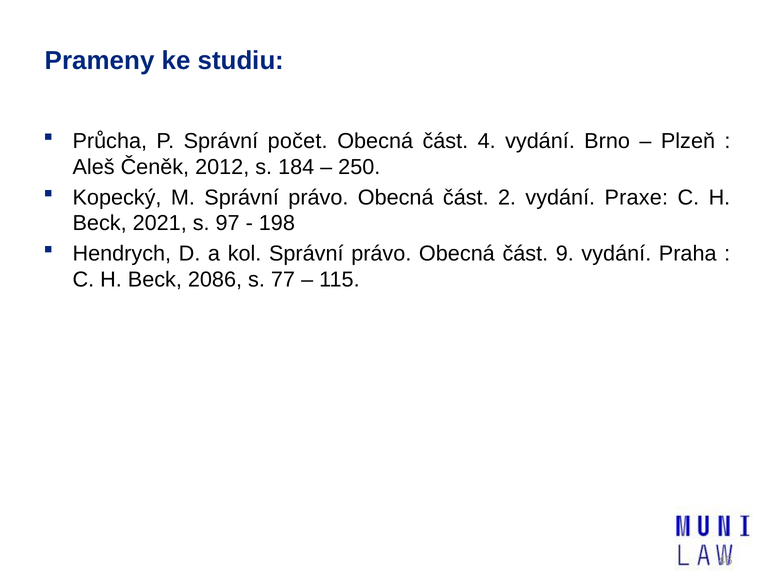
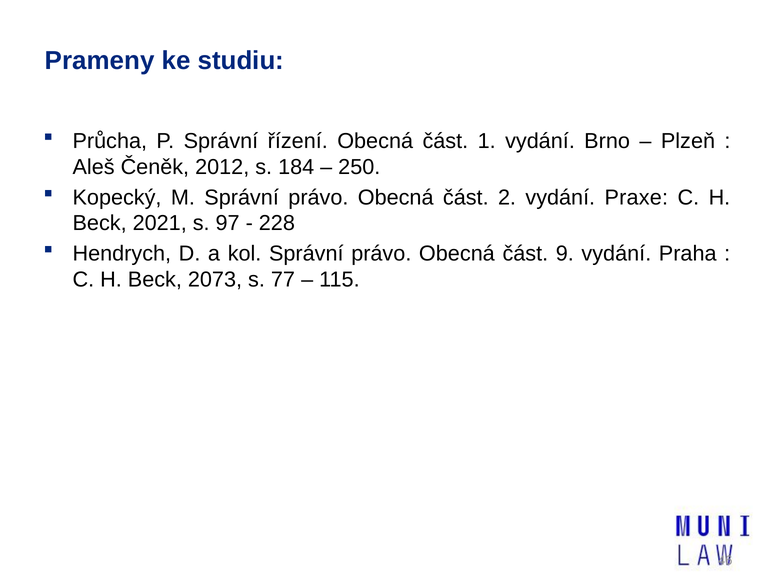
počet: počet -> řízení
4: 4 -> 1
198: 198 -> 228
2086: 2086 -> 2073
